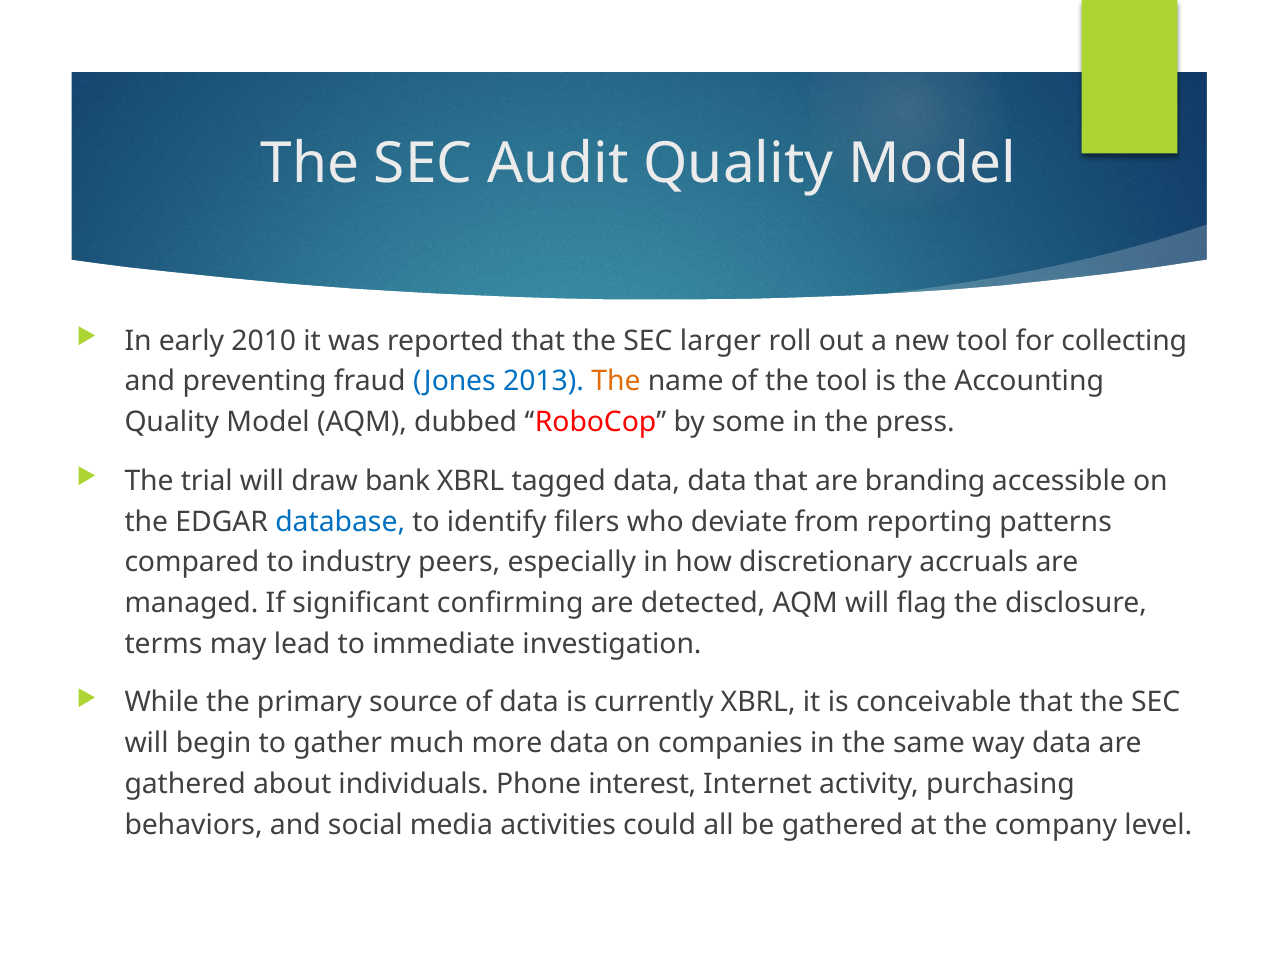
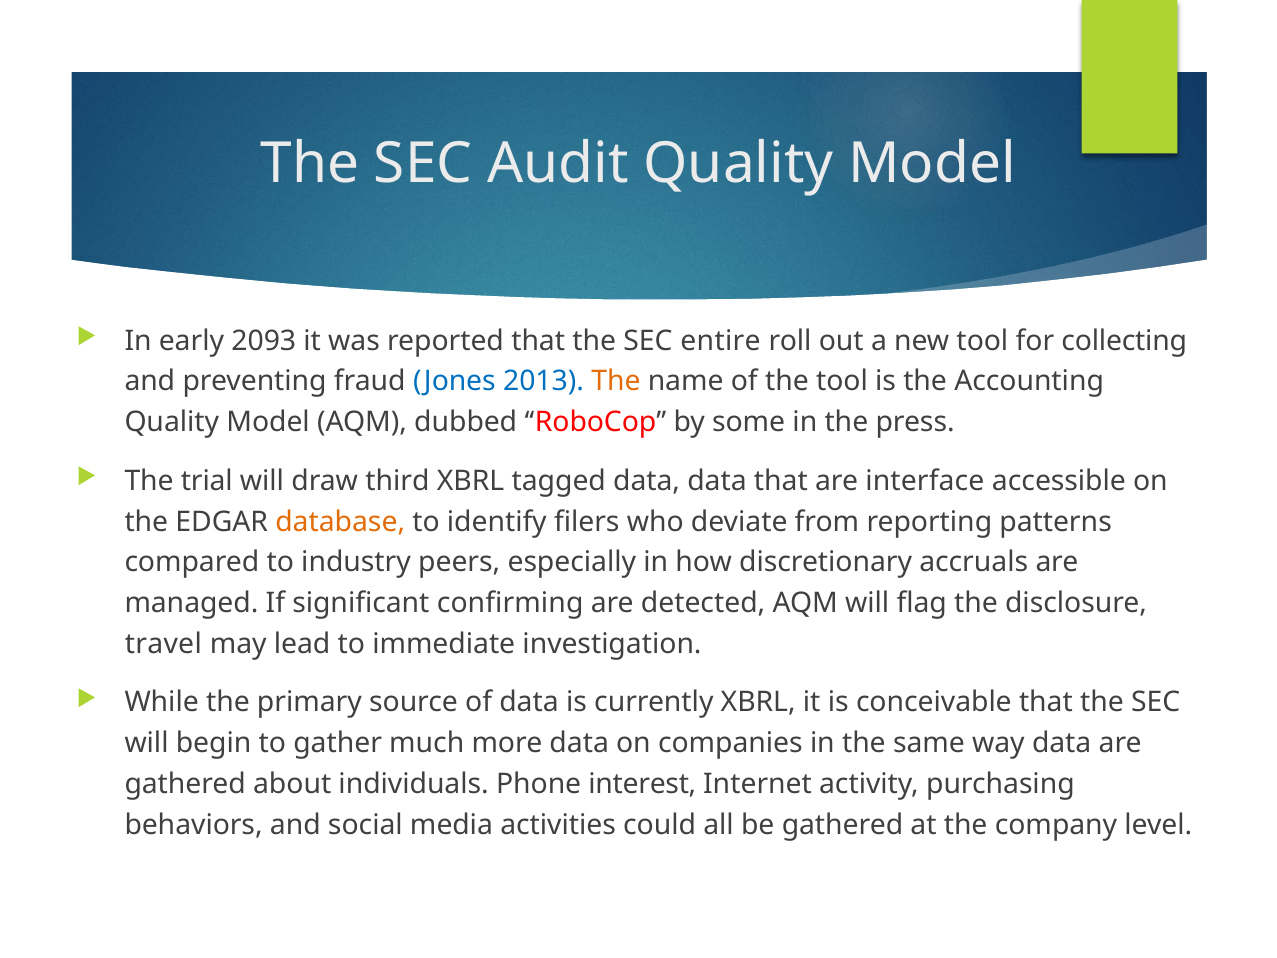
2010: 2010 -> 2093
larger: larger -> entire
bank: bank -> third
branding: branding -> interface
database colour: blue -> orange
terms: terms -> travel
